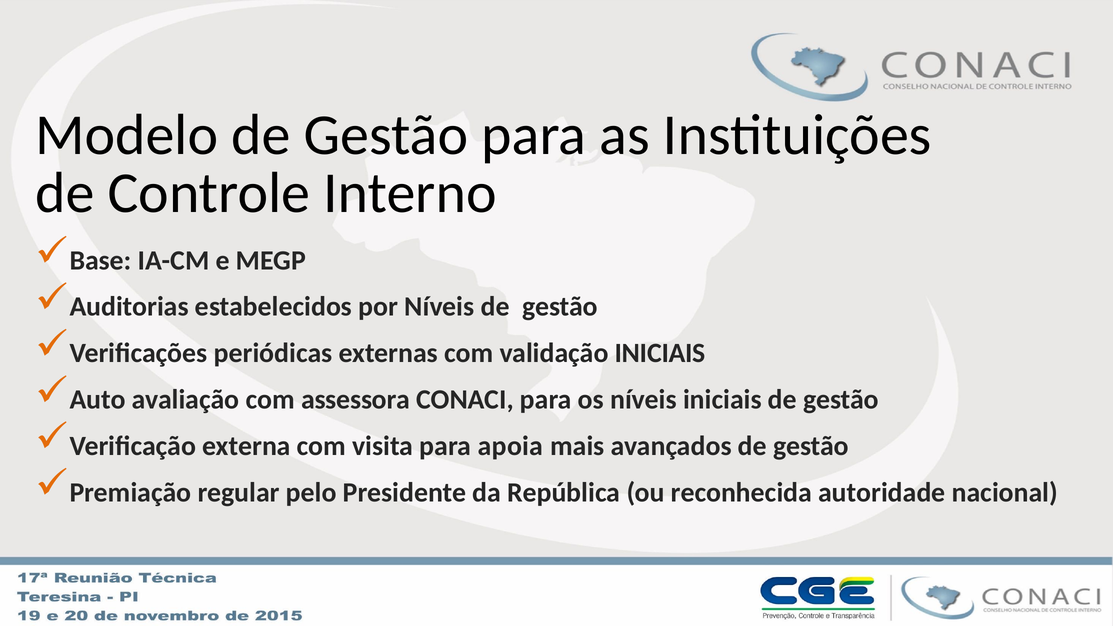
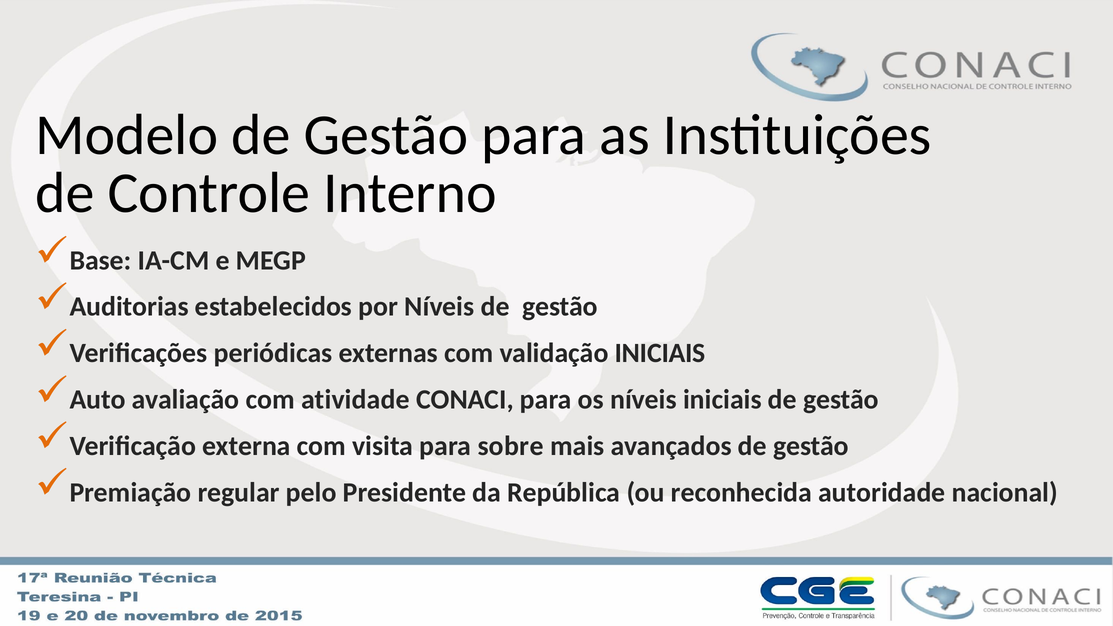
assessora: assessora -> atividade
apoia: apoia -> sobre
